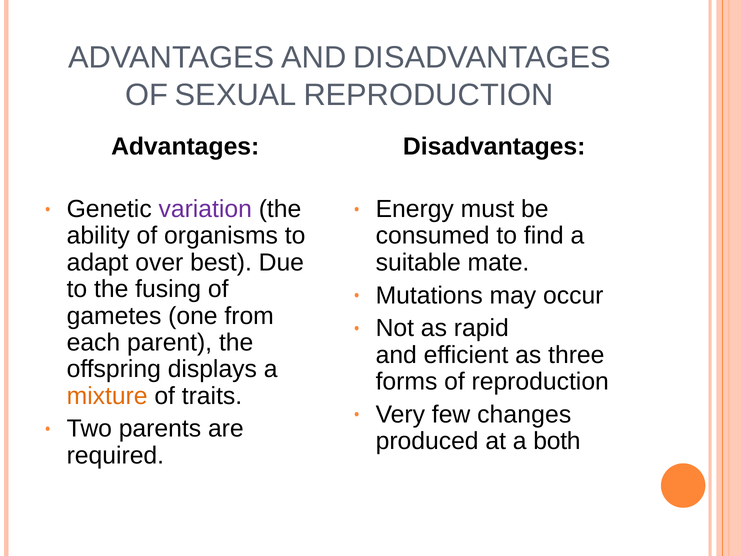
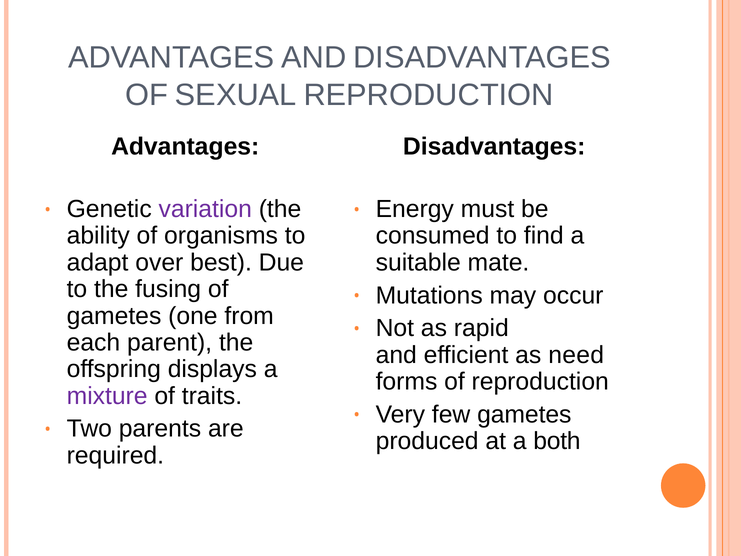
three: three -> need
mixture colour: orange -> purple
few changes: changes -> gametes
